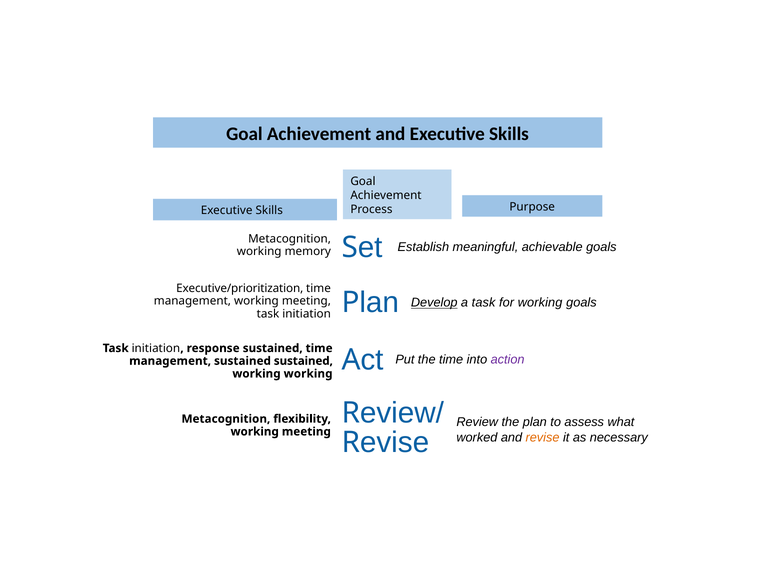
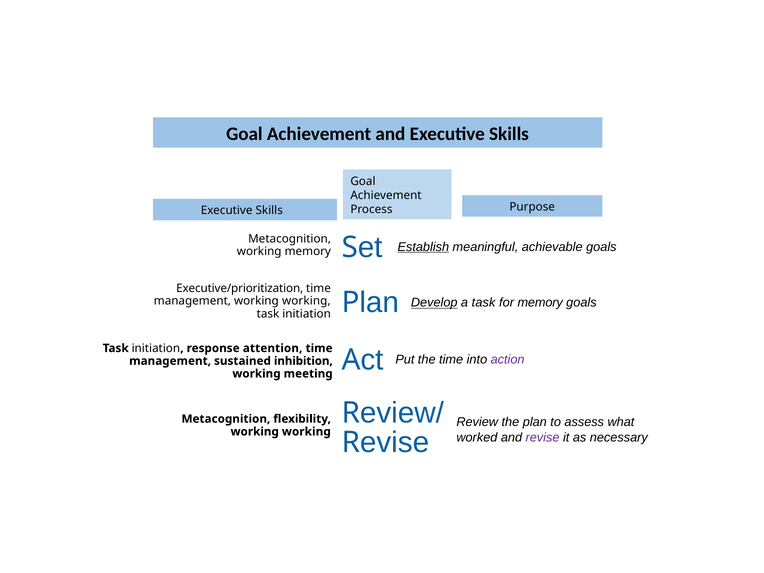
Establish underline: none -> present
for working: working -> memory
management working meeting: meeting -> working
response sustained: sustained -> attention
sustained sustained: sustained -> inhibition
working working: working -> meeting
meeting at (306, 432): meeting -> working
revise colour: orange -> purple
